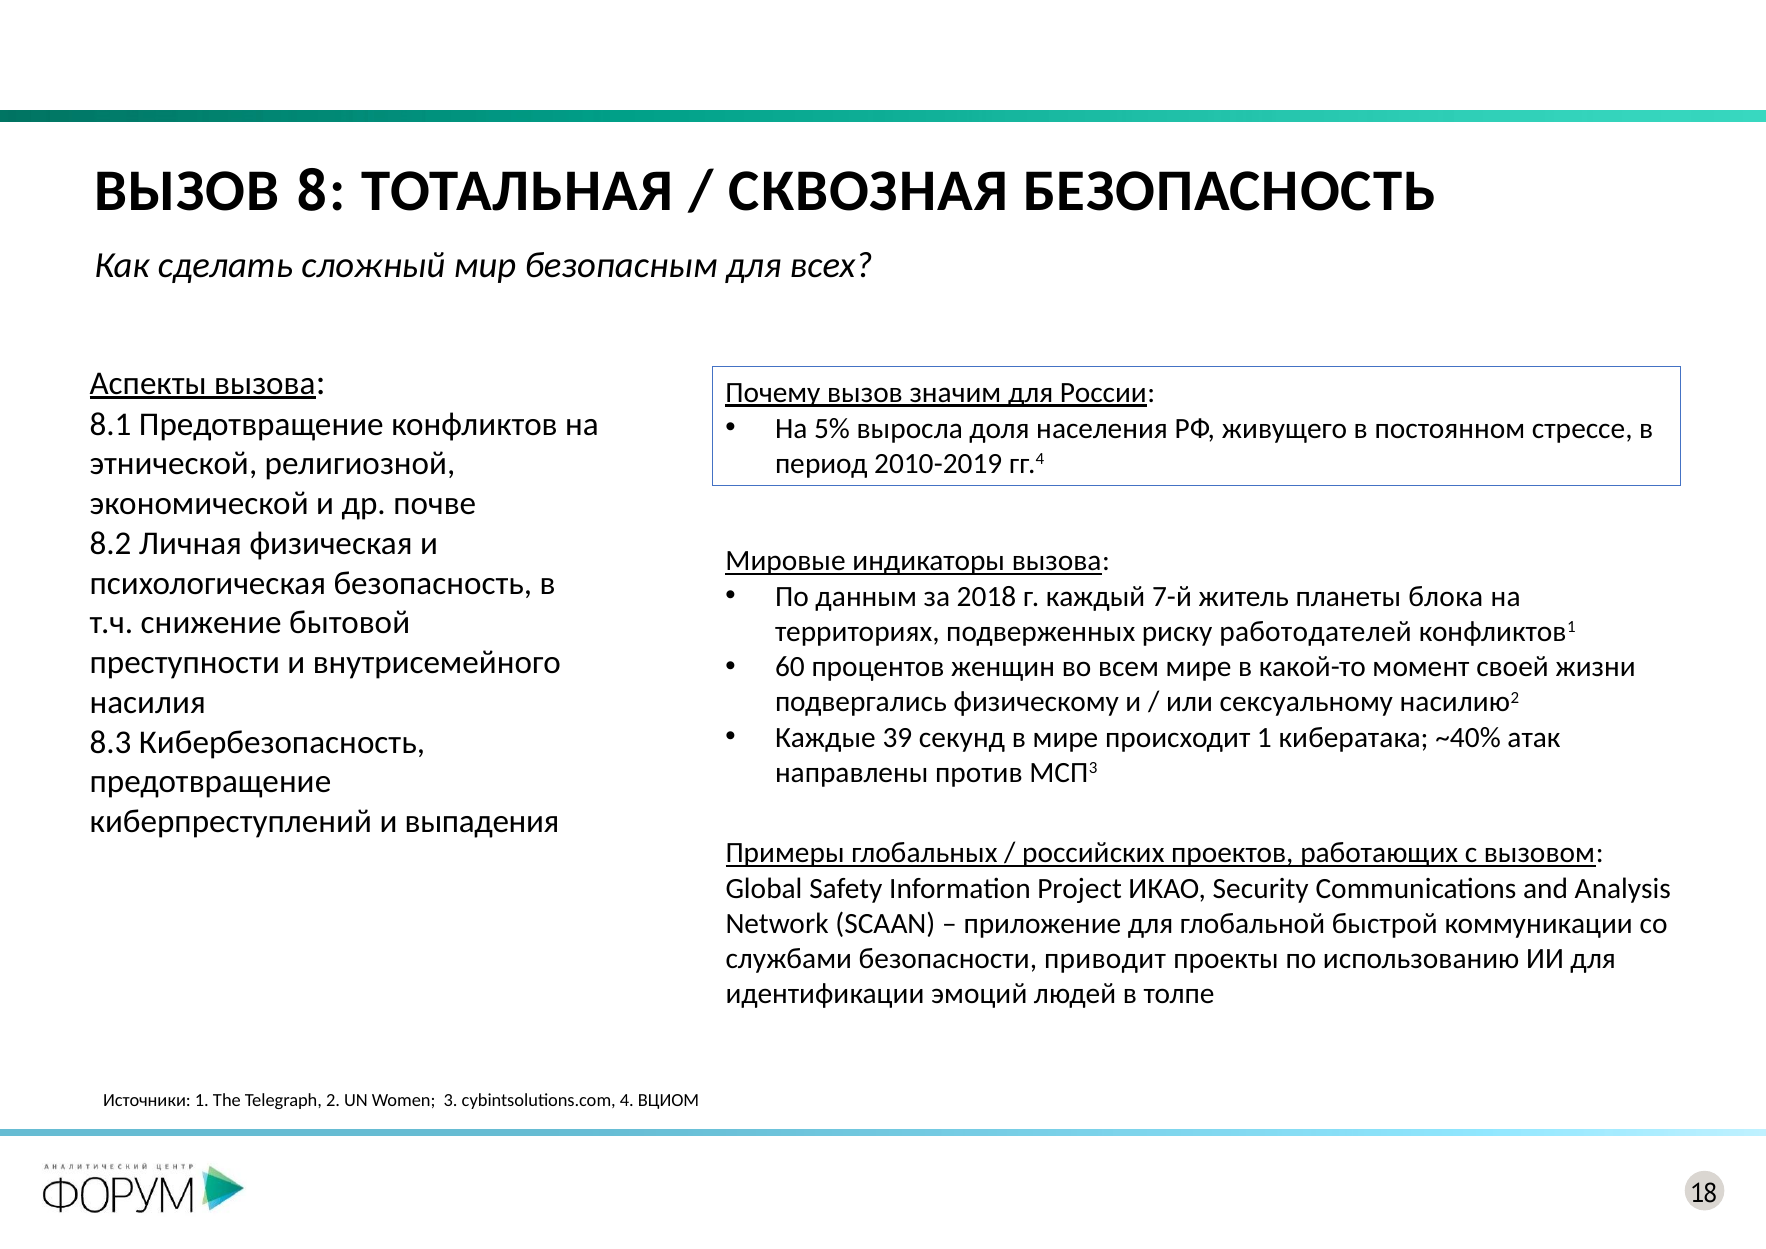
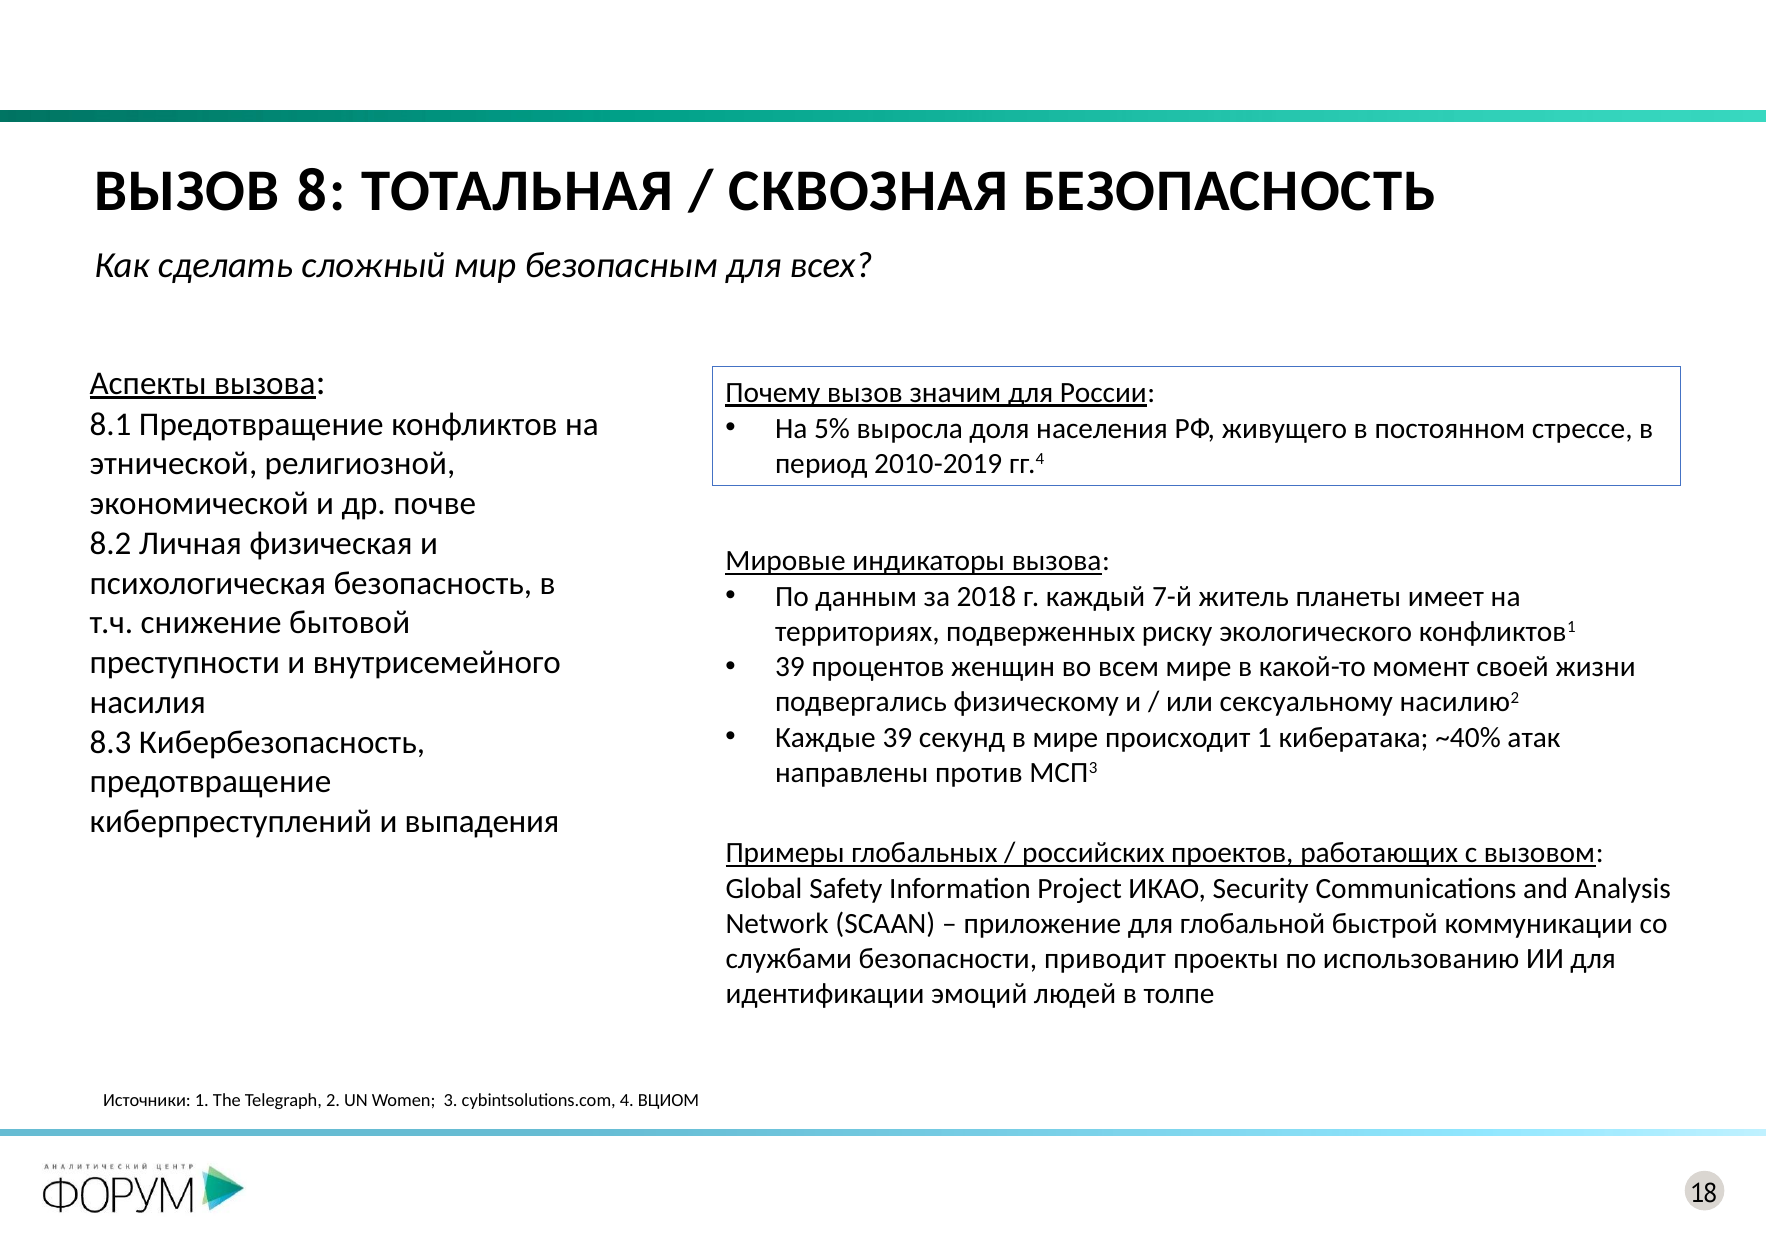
блока: блока -> имеет
работодателей: работодателей -> экологического
60 at (790, 667): 60 -> 39
